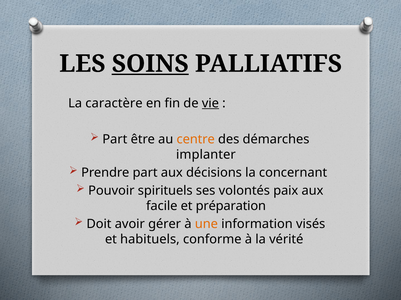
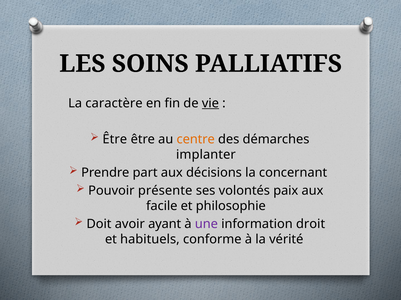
SOINS underline: present -> none
Part at (115, 140): Part -> Être
spirituels: spirituels -> présente
préparation: préparation -> philosophie
gérer: gérer -> ayant
une colour: orange -> purple
visés: visés -> droit
